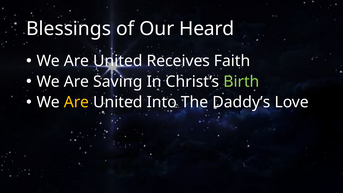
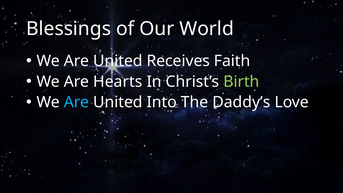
Heard: Heard -> World
Saving: Saving -> Hearts
Are at (76, 102) colour: yellow -> light blue
